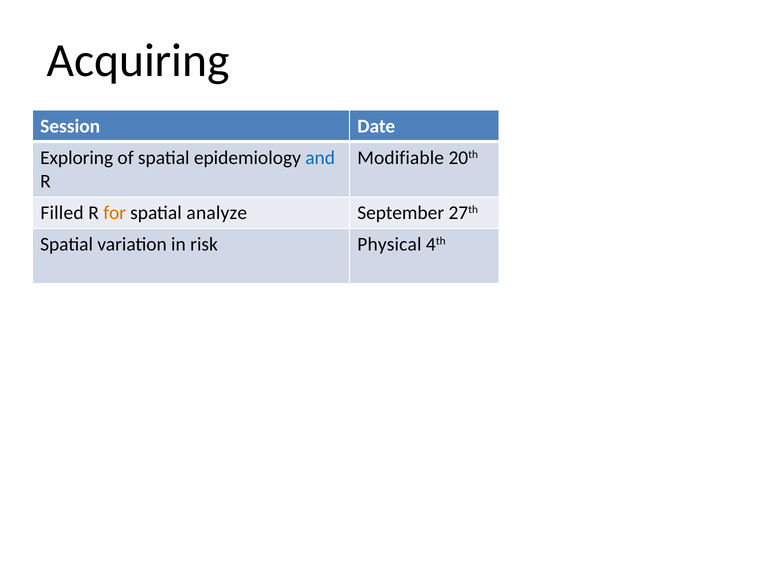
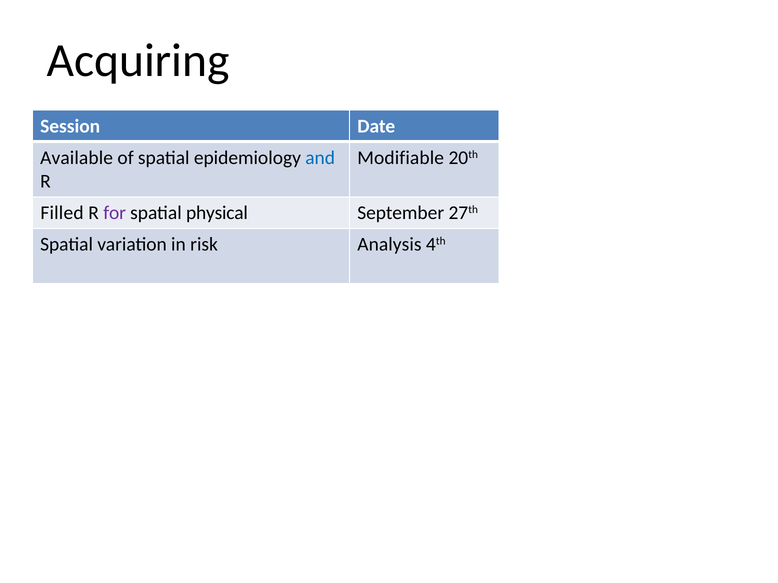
Exploring: Exploring -> Available
for colour: orange -> purple
analyze: analyze -> physical
Physical: Physical -> Analysis
